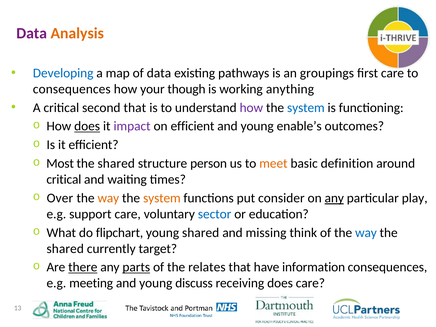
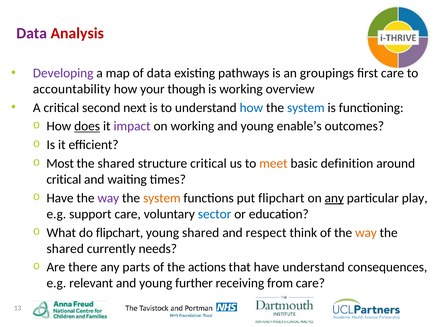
Analysis colour: orange -> red
Developing colour: blue -> purple
consequences at (72, 89): consequences -> accountability
anything: anything -> overview
second that: that -> next
how at (251, 108) colour: purple -> blue
on efficient: efficient -> working
structure person: person -> critical
Over at (60, 198): Over -> Have
way at (108, 198) colour: orange -> purple
put consider: consider -> flipchart
missing: missing -> respect
way at (366, 233) colour: blue -> orange
target: target -> needs
there underline: present -> none
parts underline: present -> none
relates: relates -> actions
have information: information -> understand
meeting: meeting -> relevant
discuss: discuss -> further
receiving does: does -> from
